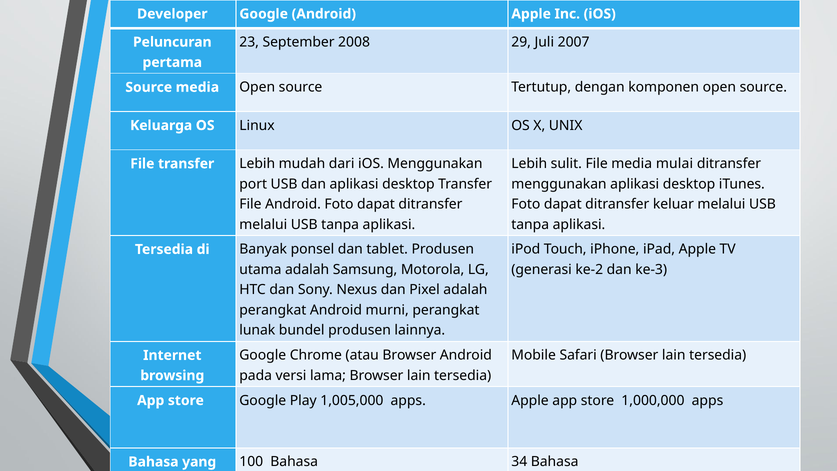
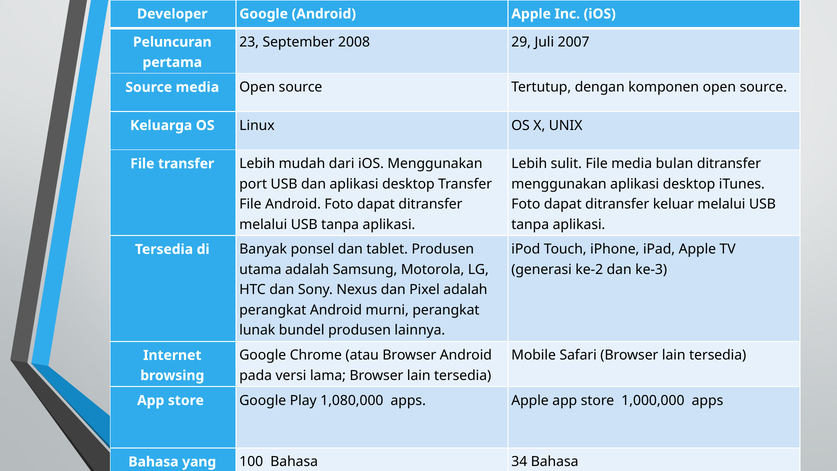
mulai: mulai -> bulan
1,005,000: 1,005,000 -> 1,080,000
